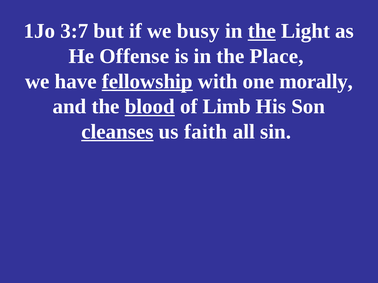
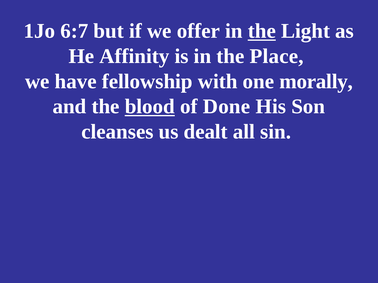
3:7: 3:7 -> 6:7
busy: busy -> offer
Offense: Offense -> Affinity
fellowship underline: present -> none
Limb: Limb -> Done
cleanses underline: present -> none
faith: faith -> dealt
